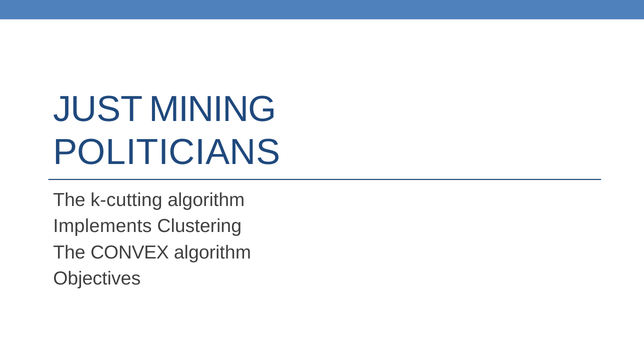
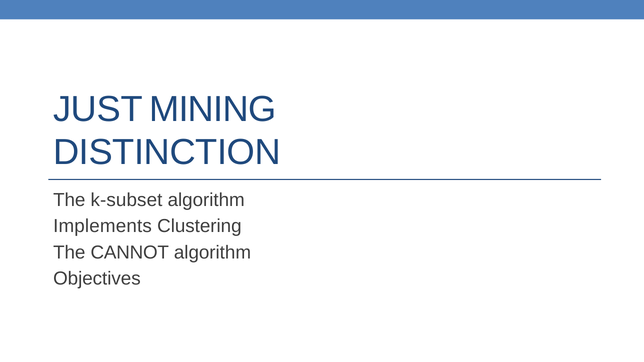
POLITICIANS: POLITICIANS -> DISTINCTION
k-cutting: k-cutting -> k-subset
CONVEX: CONVEX -> CANNOT
